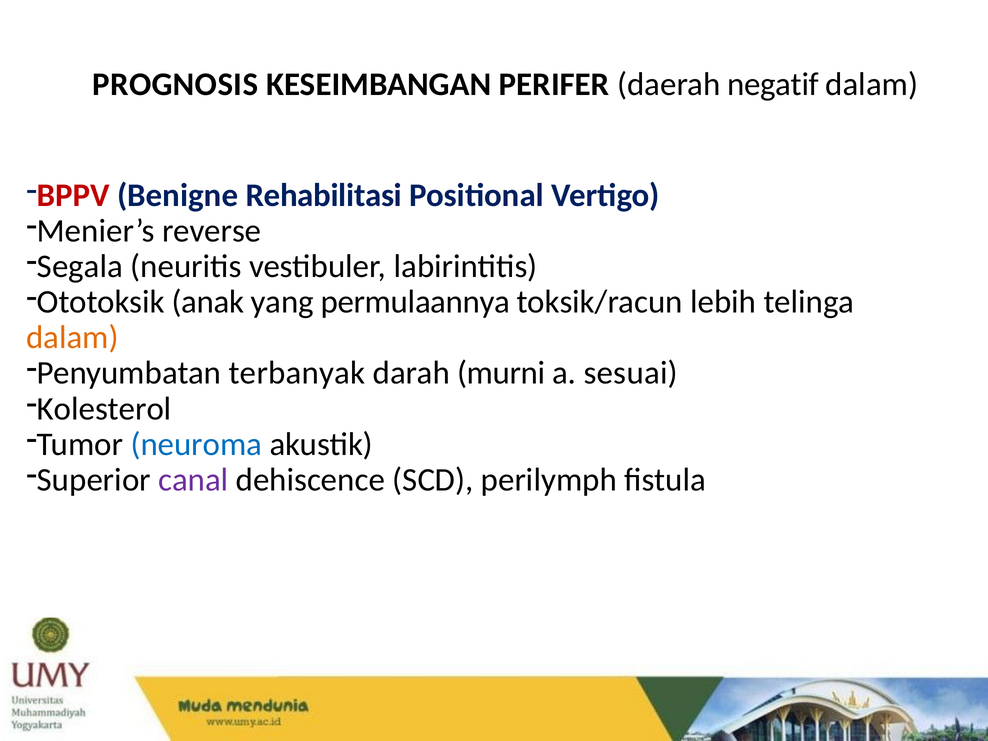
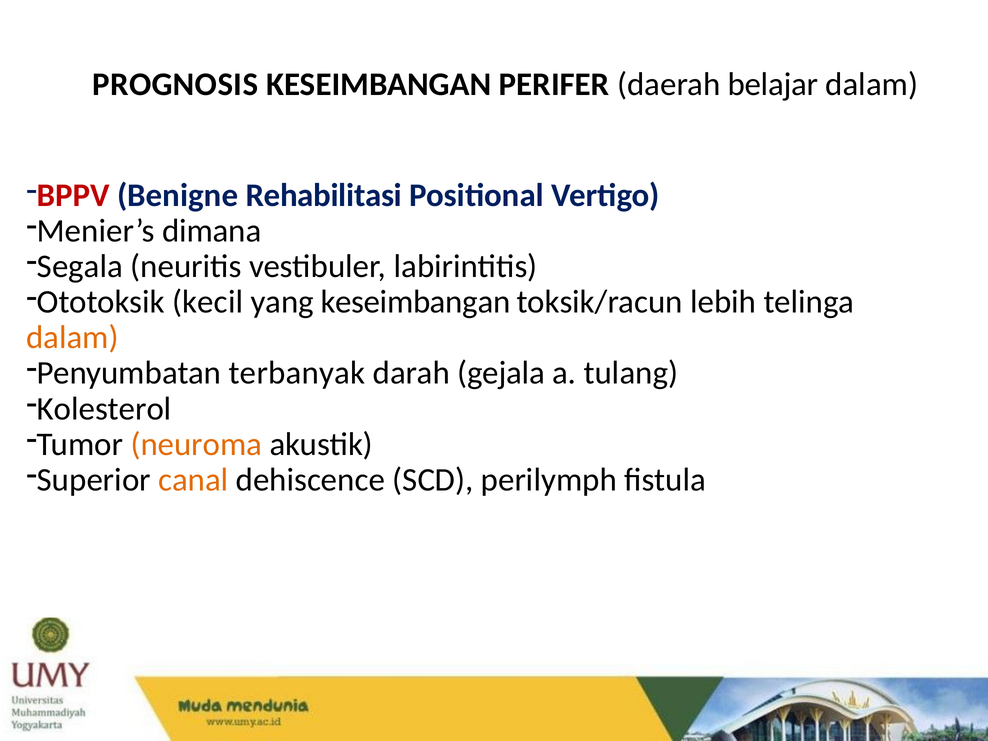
negatif: negatif -> belajar
reverse: reverse -> dimana
anak: anak -> kecil
yang permulaannya: permulaannya -> keseimbangan
murni: murni -> gejala
sesuai: sesuai -> tulang
neuroma colour: blue -> orange
canal colour: purple -> orange
